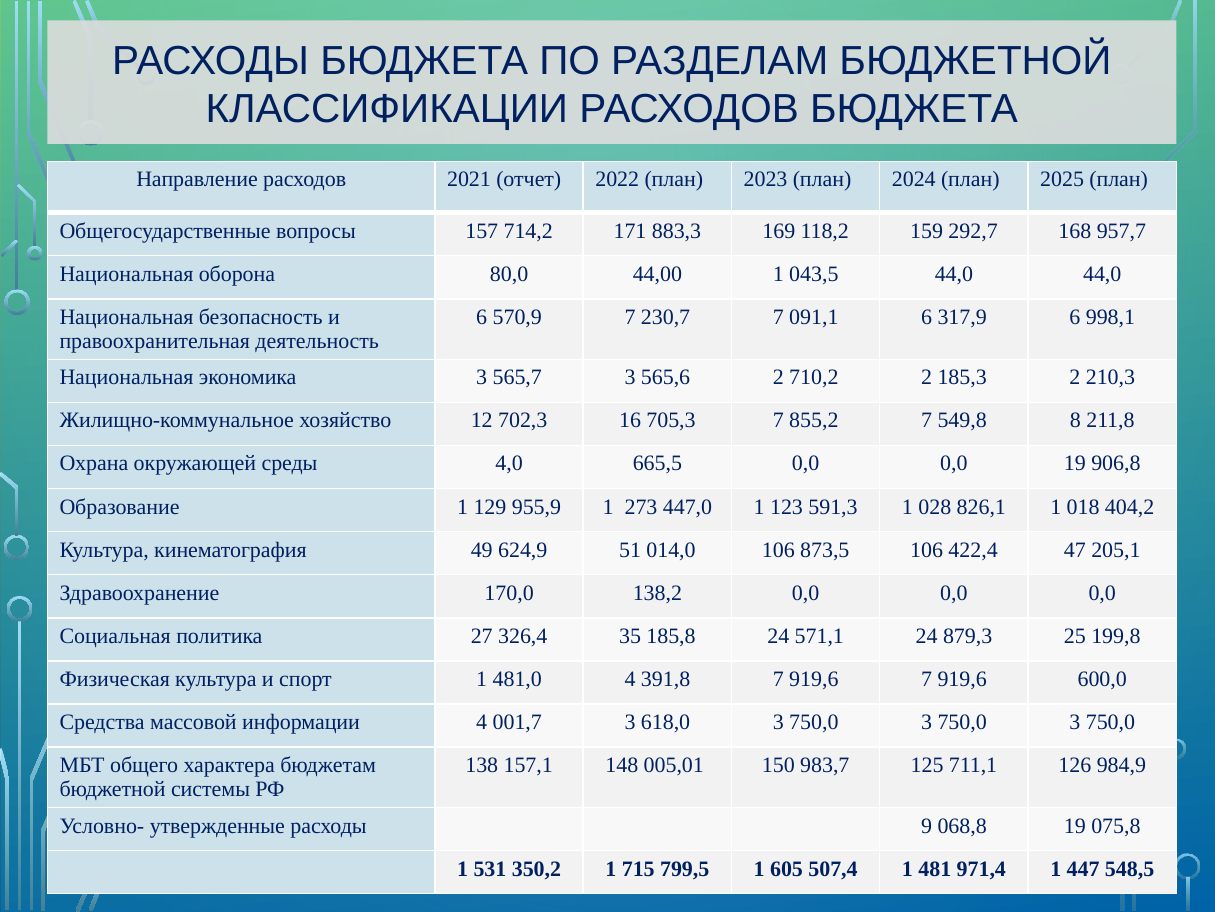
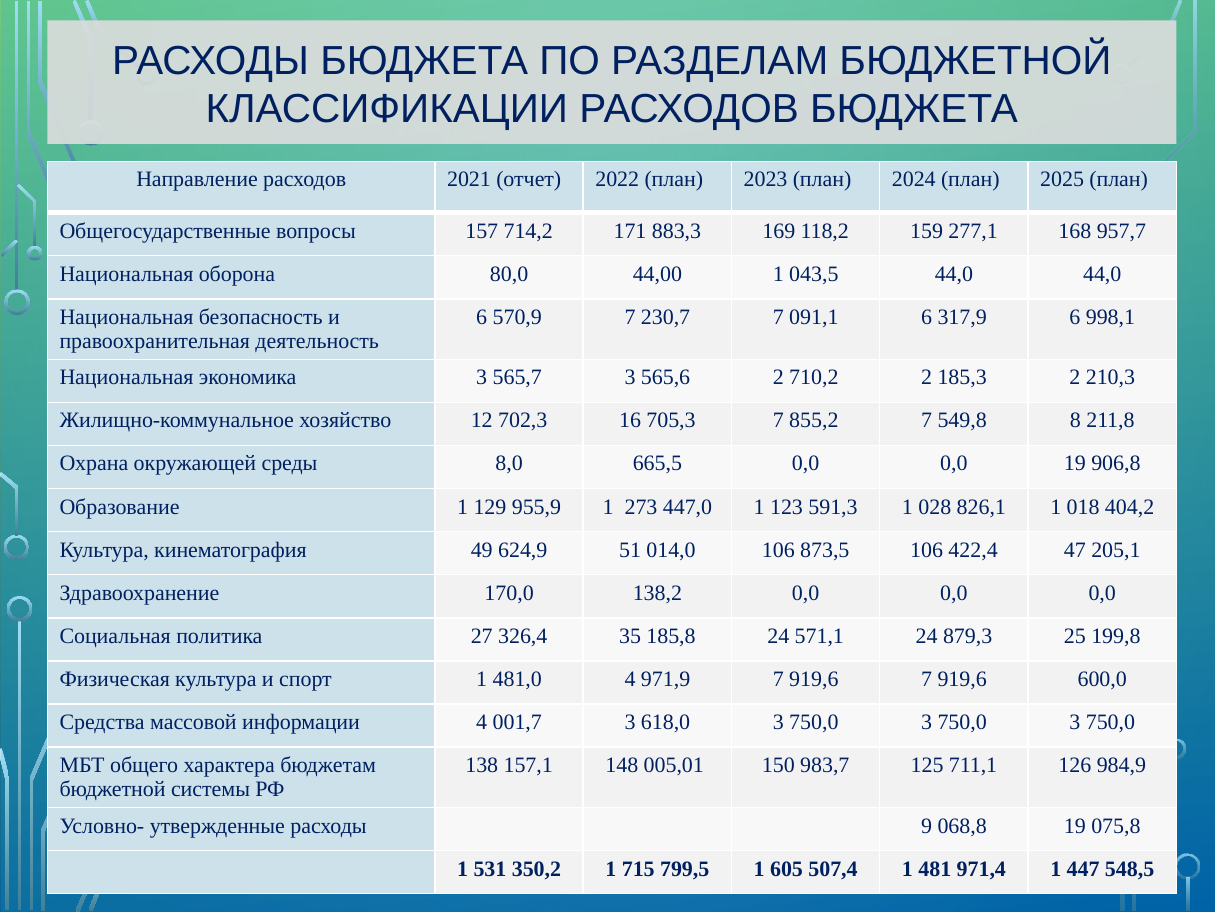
292,7: 292,7 -> 277,1
4,0: 4,0 -> 8,0
391,8: 391,8 -> 971,9
